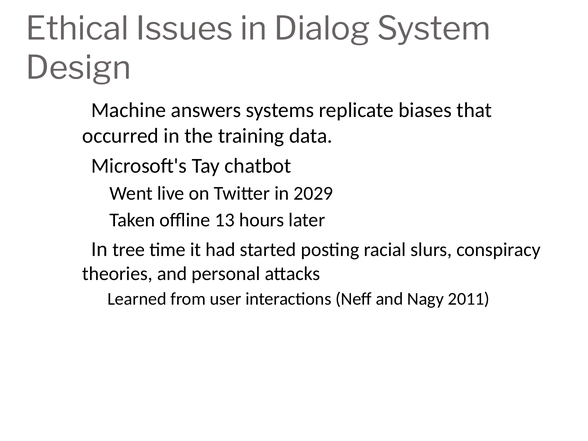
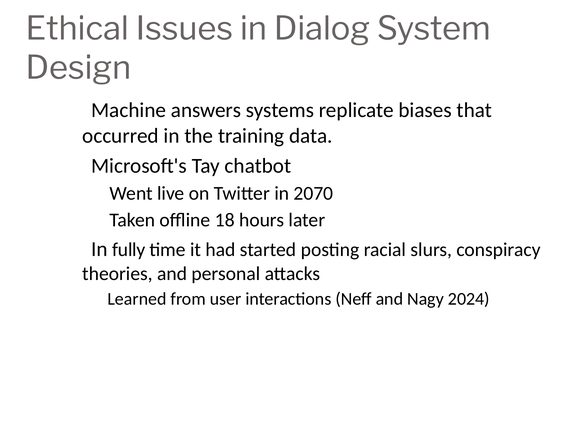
2029: 2029 -> 2070
13: 13 -> 18
tree: tree -> fully
2011: 2011 -> 2024
